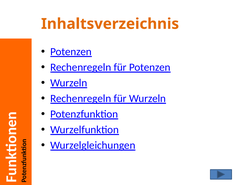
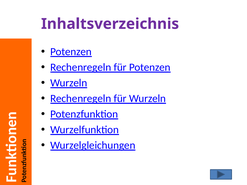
Inhaltsverzeichnis colour: orange -> purple
